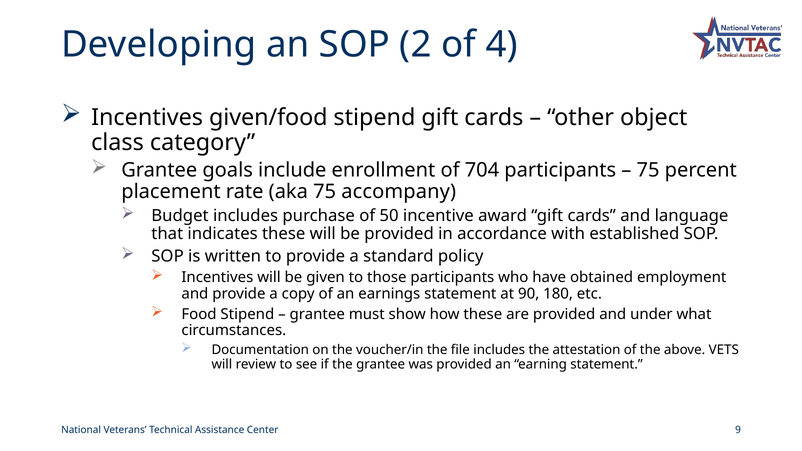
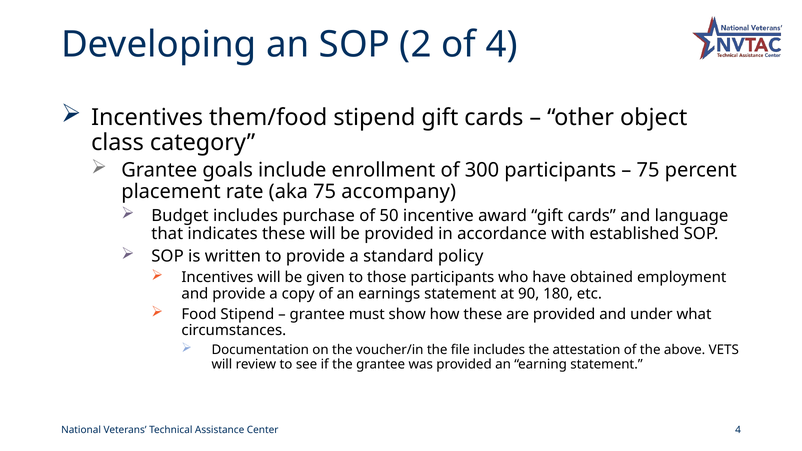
given/food: given/food -> them/food
704: 704 -> 300
Center 9: 9 -> 4
